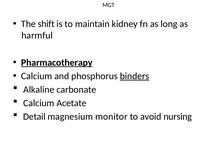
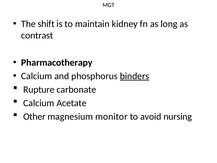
harmful: harmful -> contrast
Pharmacotherapy underline: present -> none
Alkaline: Alkaline -> Rupture
Detail: Detail -> Other
